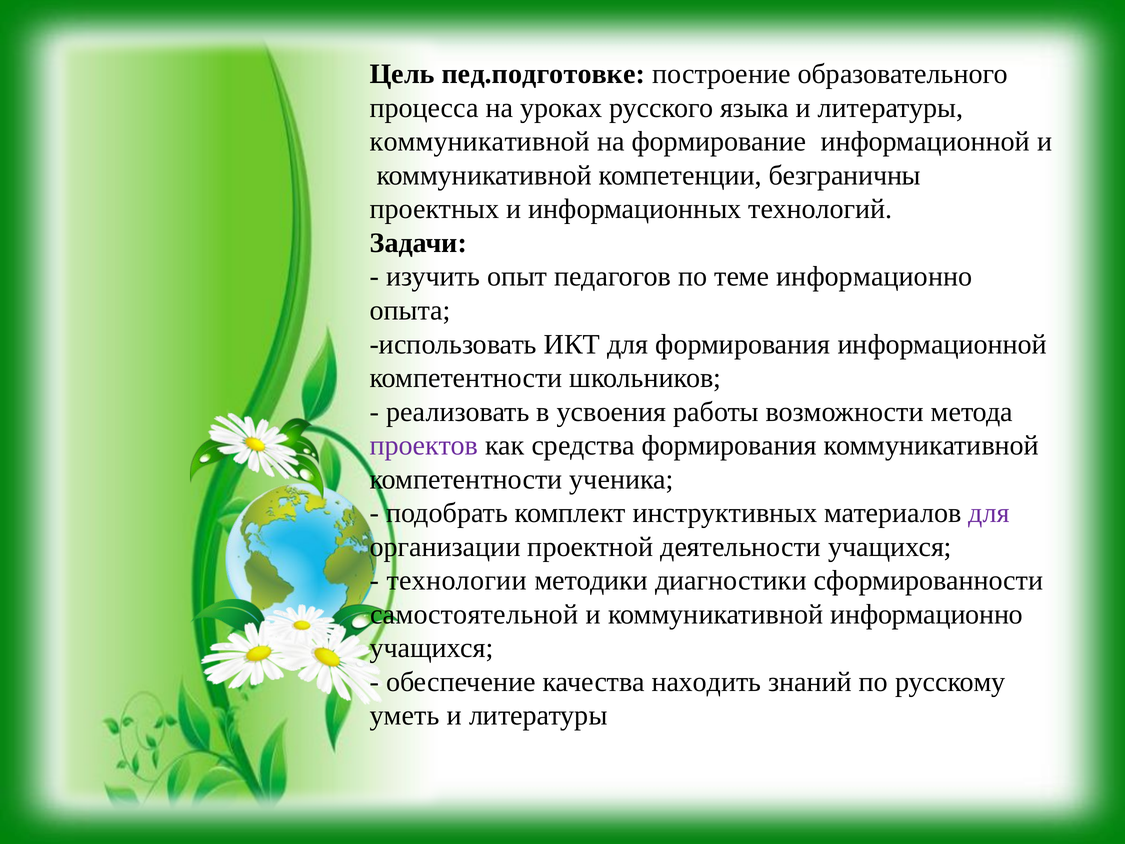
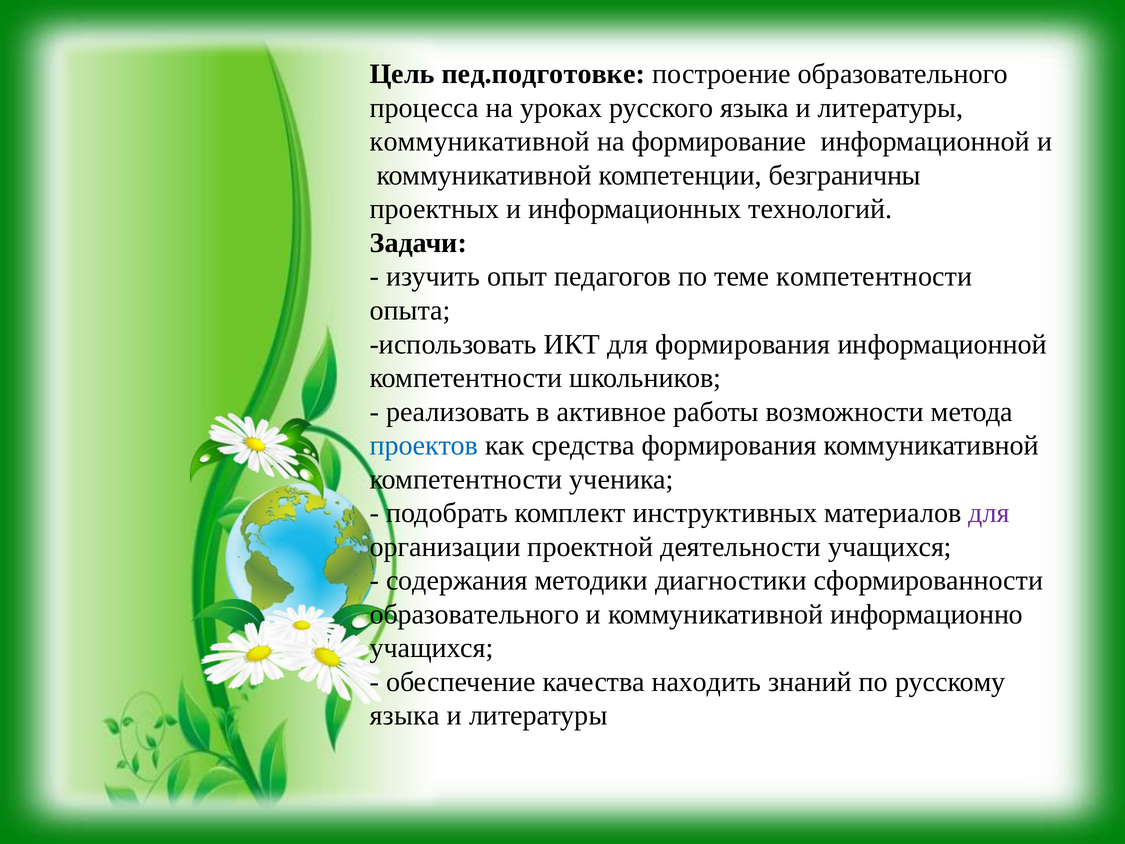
теме информационно: информационно -> компетентности
усвоения: усвоения -> активное
проектов colour: purple -> blue
технологии: технологии -> содержания
самостоятельной at (474, 614): самостоятельной -> образовательного
уметь at (405, 715): уметь -> языка
